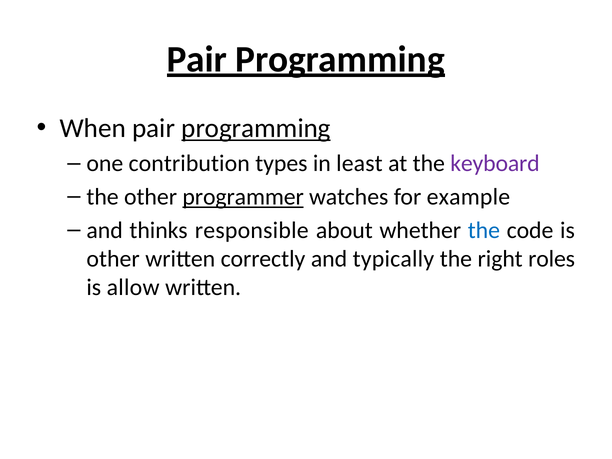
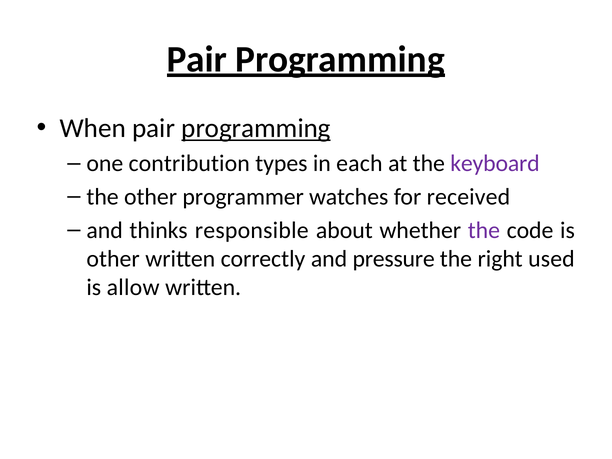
least: least -> each
programmer underline: present -> none
example: example -> received
the at (484, 230) colour: blue -> purple
typically: typically -> pressure
roles: roles -> used
